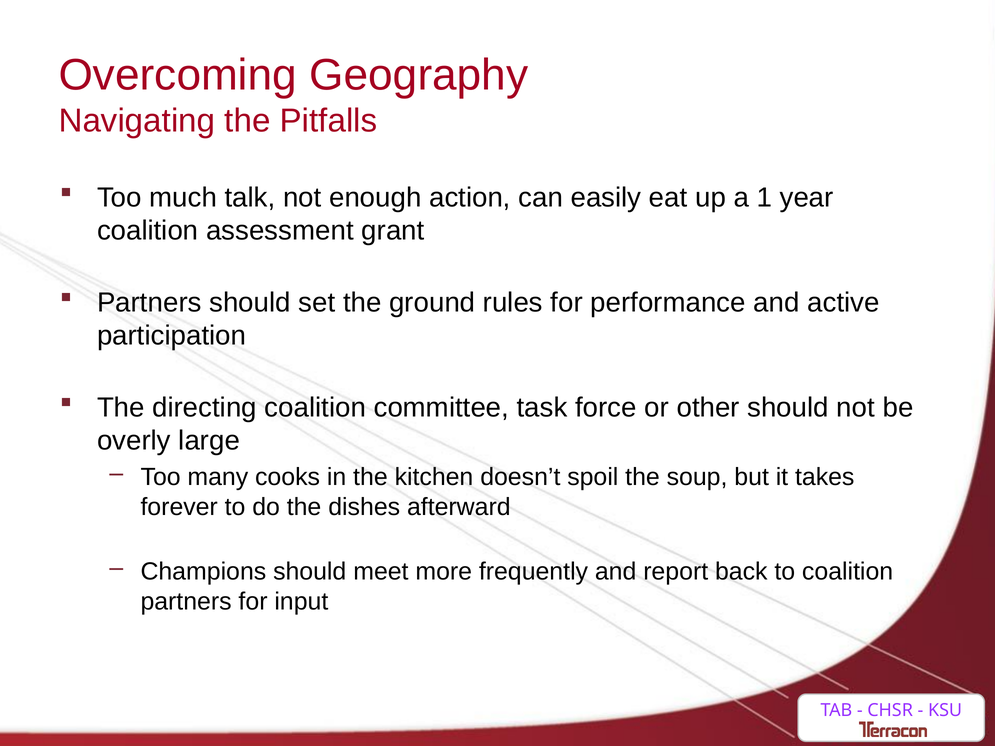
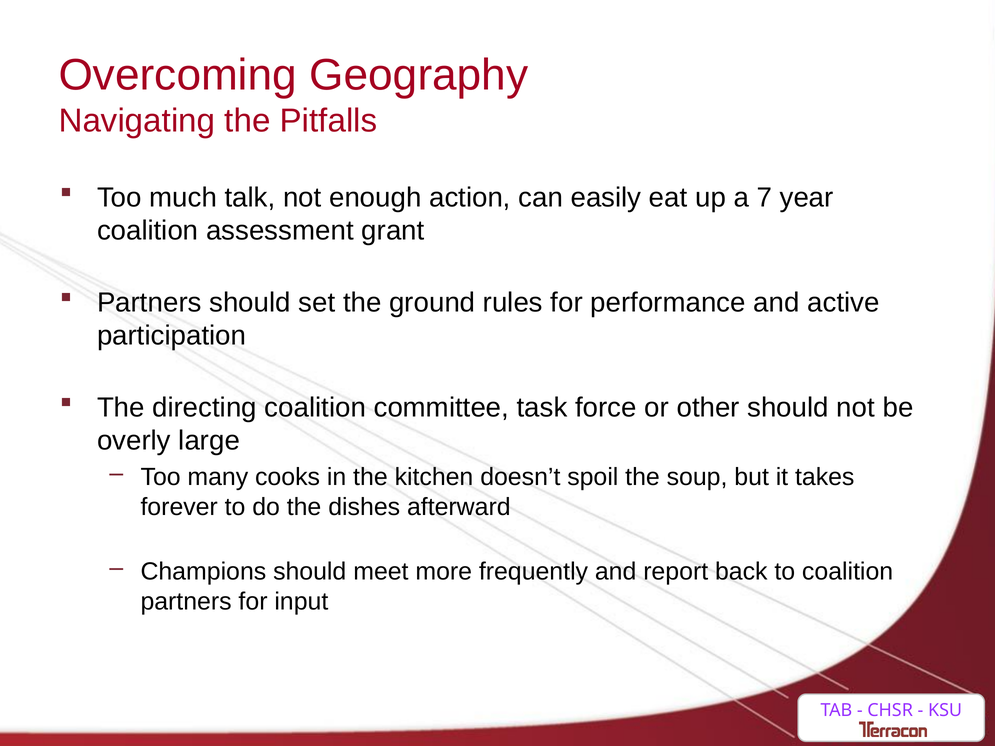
1: 1 -> 7
